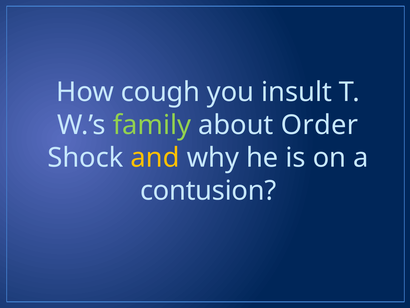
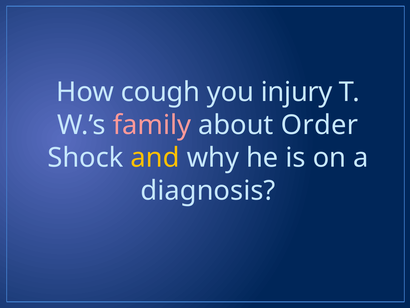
insult: insult -> injury
family colour: light green -> pink
contusion: contusion -> diagnosis
